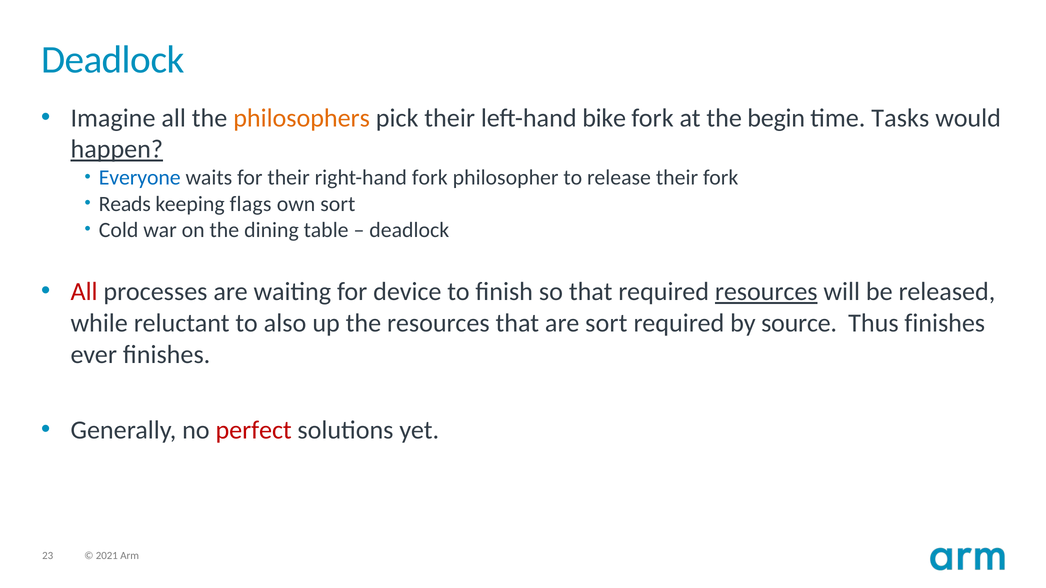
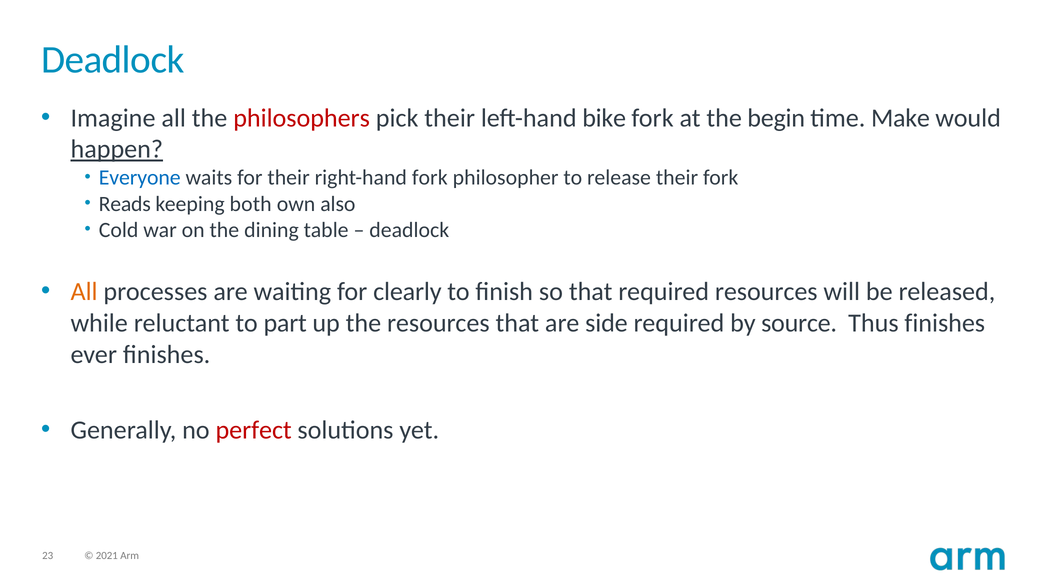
philosophers colour: orange -> red
Tasks: Tasks -> Make
flags: flags -> both
own sort: sort -> also
All at (84, 292) colour: red -> orange
device: device -> clearly
resources at (766, 292) underline: present -> none
also: also -> part
are sort: sort -> side
